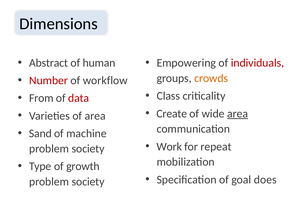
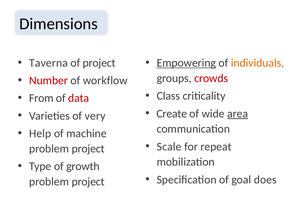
Abstract: Abstract -> Taverna
of human: human -> project
Empowering underline: none -> present
individuals colour: red -> orange
crowds colour: orange -> red
of area: area -> very
Sand: Sand -> Help
Work: Work -> Scale
society at (88, 149): society -> project
society at (88, 182): society -> project
